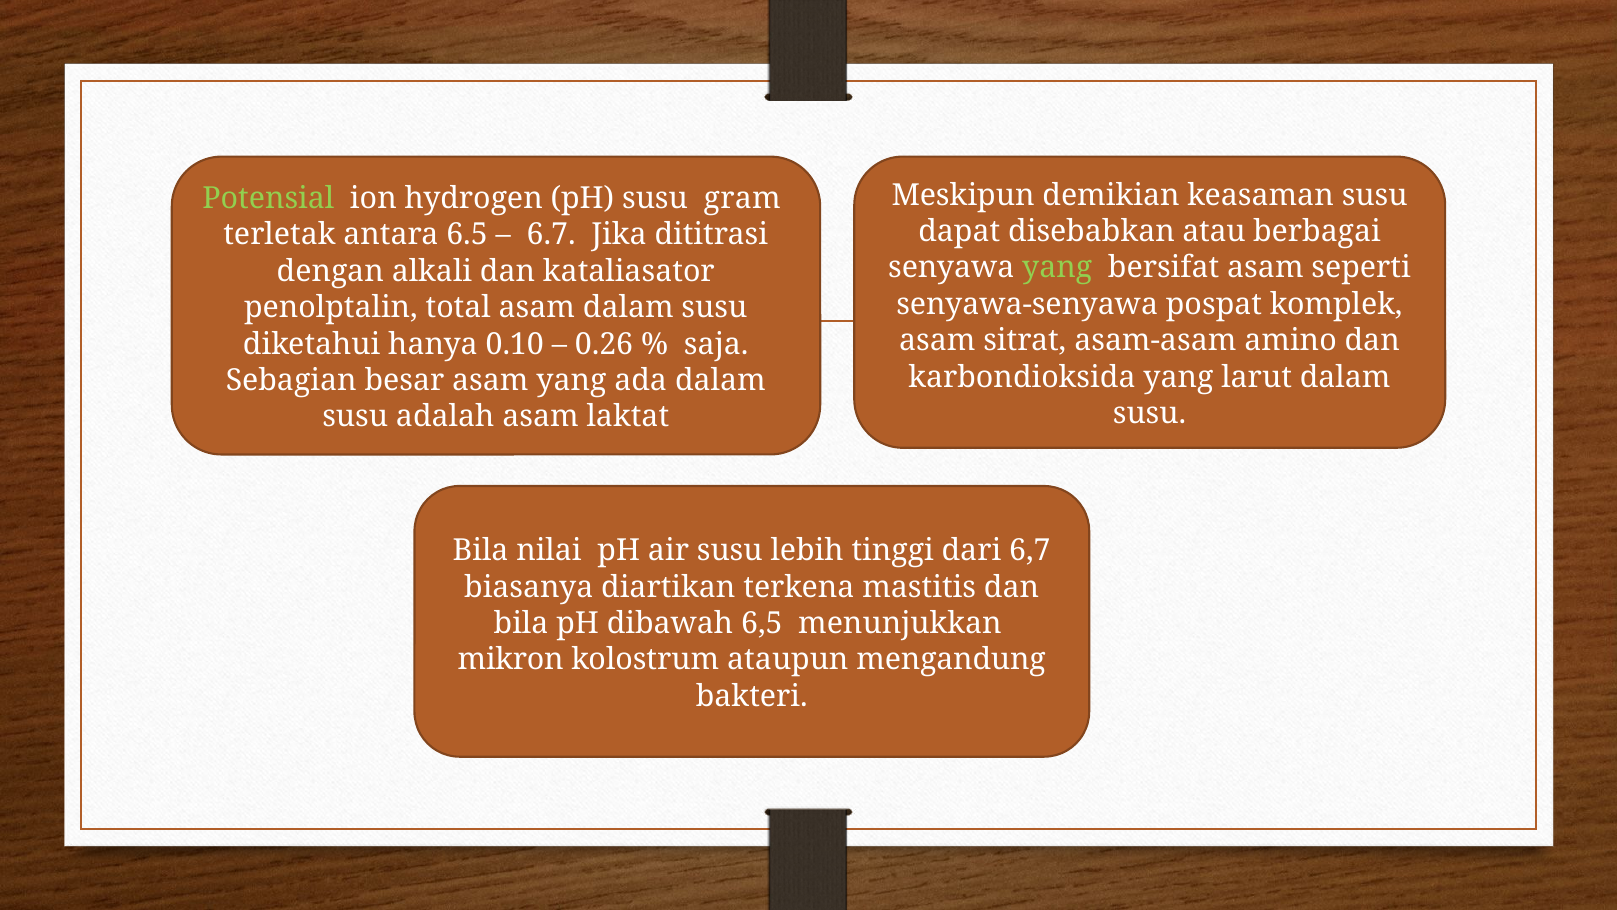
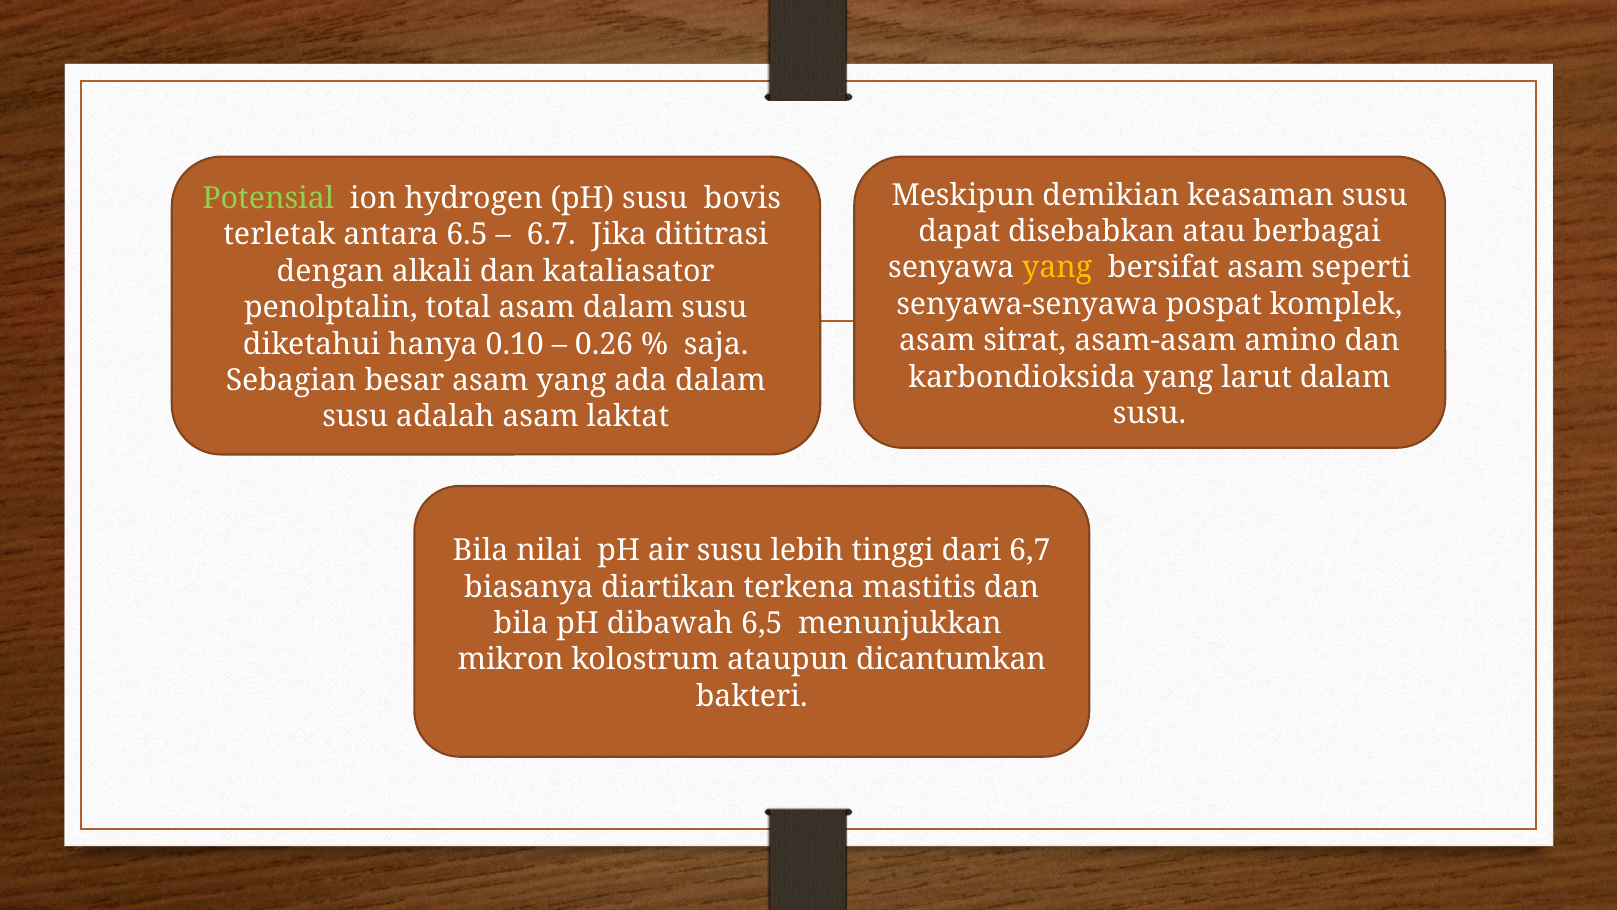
gram: gram -> bovis
yang at (1057, 268) colour: light green -> yellow
mengandung: mengandung -> dicantumkan
